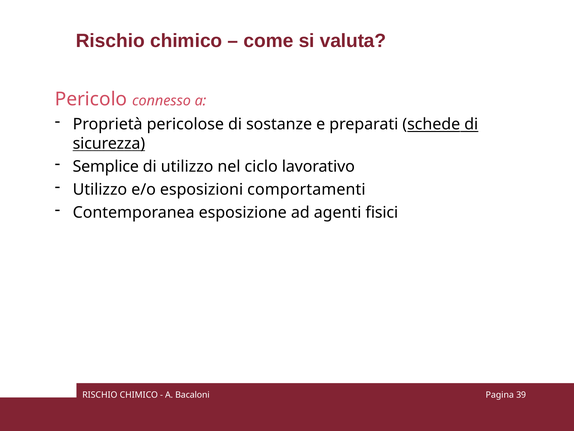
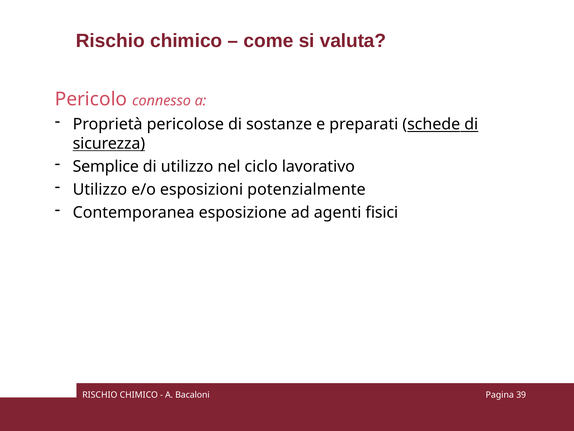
comportamenti: comportamenti -> potenzialmente
